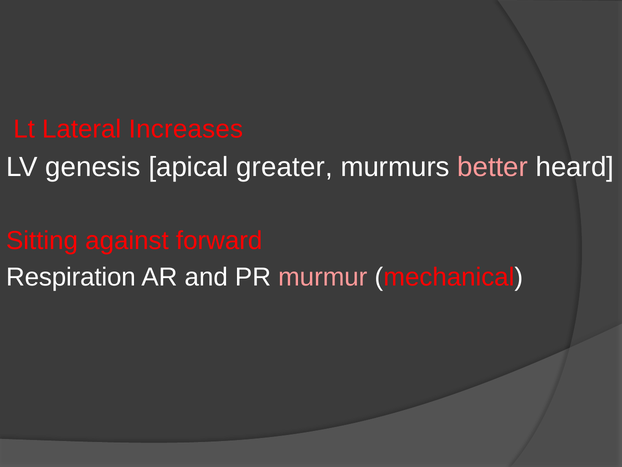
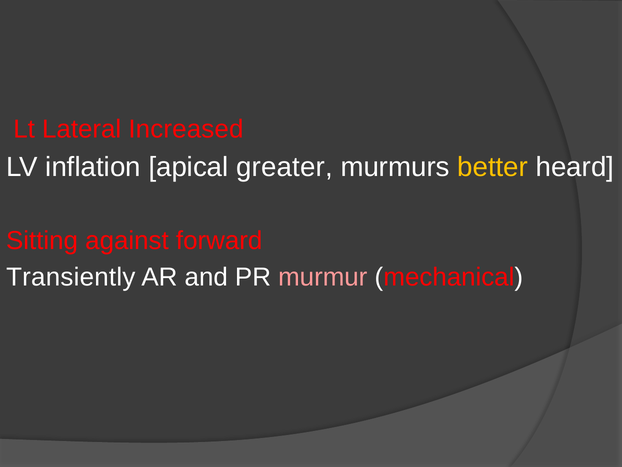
Increases: Increases -> Increased
genesis: genesis -> inflation
better colour: pink -> yellow
Respiration: Respiration -> Transiently
